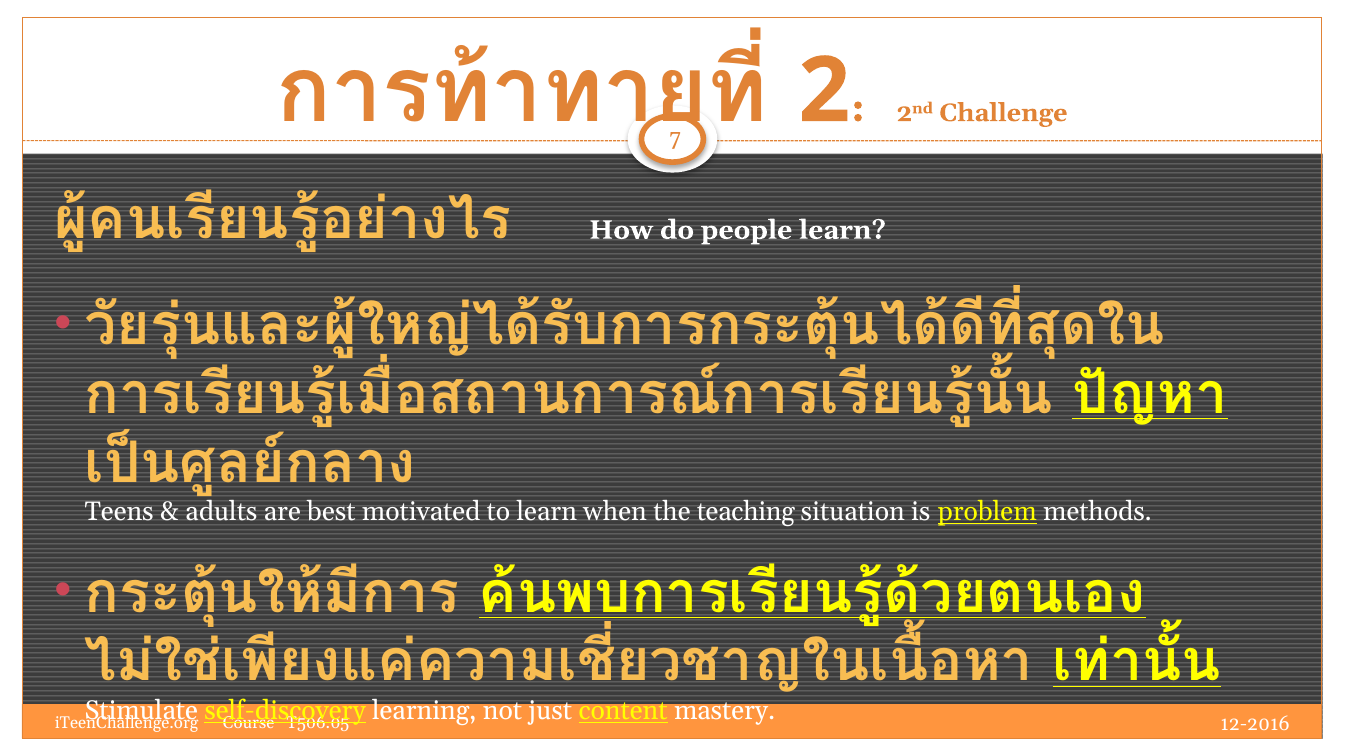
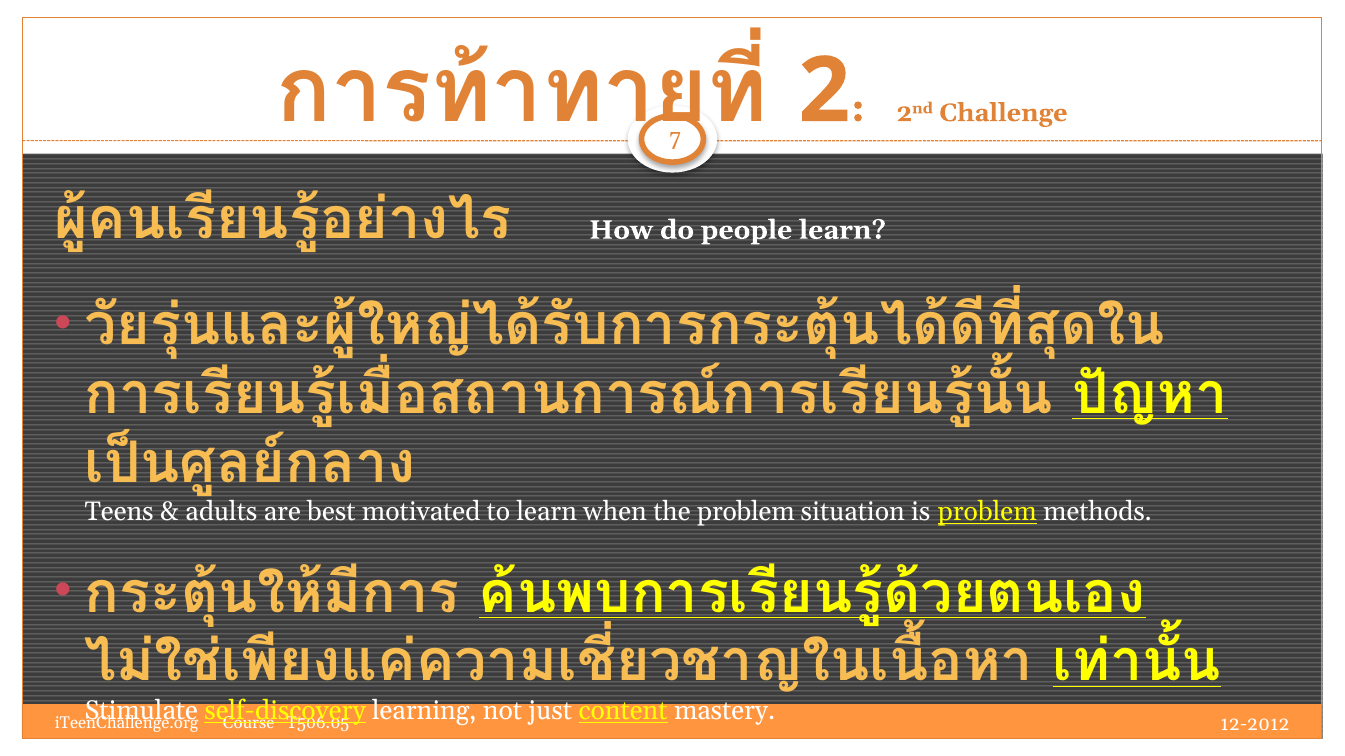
the teaching: teaching -> problem
12-2016: 12-2016 -> 12-2012
